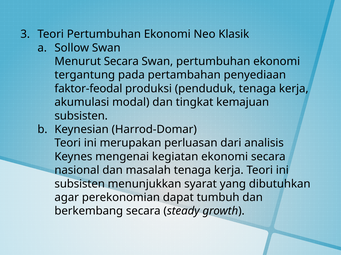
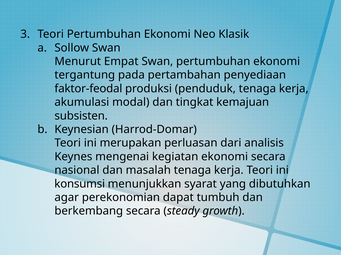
Menurut Secara: Secara -> Empat
subsisten at (80, 184): subsisten -> konsumsi
